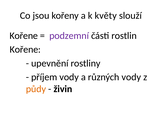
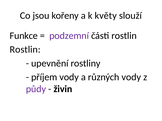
Kořene at (24, 36): Kořene -> Funkce
Kořene at (25, 50): Kořene -> Rostlin
půdy colour: orange -> purple
